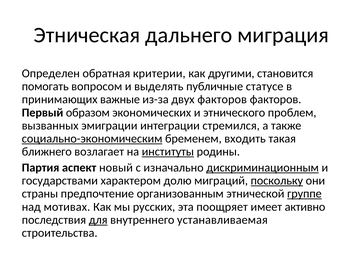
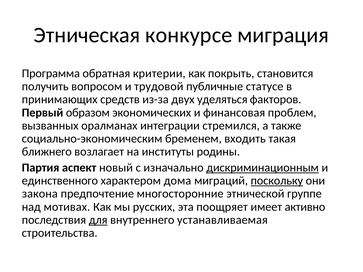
дальнего: дальнего -> конкурсе
Определен: Определен -> Программа
другими: другими -> покрыть
помогать: помогать -> получить
выделять: выделять -> трудовой
важные: важные -> средств
двух факторов: факторов -> уделяться
этнического: этнического -> финансовая
эмиграции: эмиграции -> оралманах
социально-экономическим underline: present -> none
институты underline: present -> none
государствами: государствами -> единственного
долю: долю -> дома
страны: страны -> закона
организованным: организованным -> многосторонние
группе underline: present -> none
